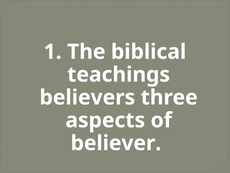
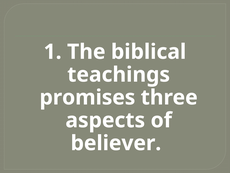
believers: believers -> promises
